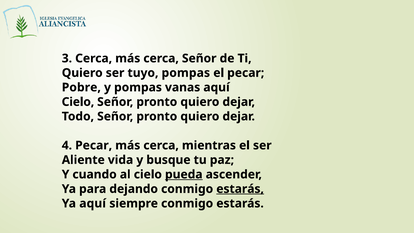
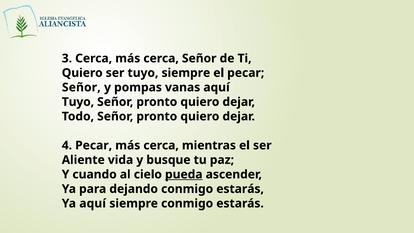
tuyo pompas: pompas -> siempre
Pobre at (81, 87): Pobre -> Señor
Cielo at (78, 102): Cielo -> Tuyo
estarás at (240, 189) underline: present -> none
